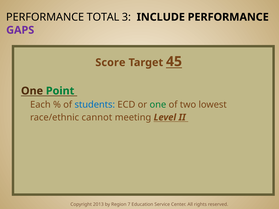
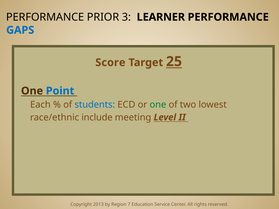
TOTAL: TOTAL -> PRIOR
INCLUDE: INCLUDE -> LEARNER
GAPS colour: purple -> blue
45: 45 -> 25
Point colour: green -> blue
cannot: cannot -> include
